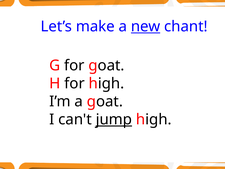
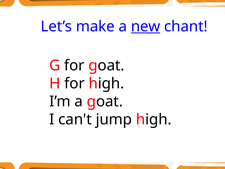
jump underline: present -> none
